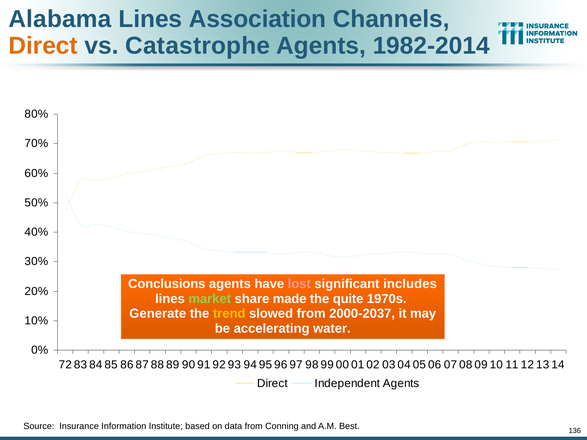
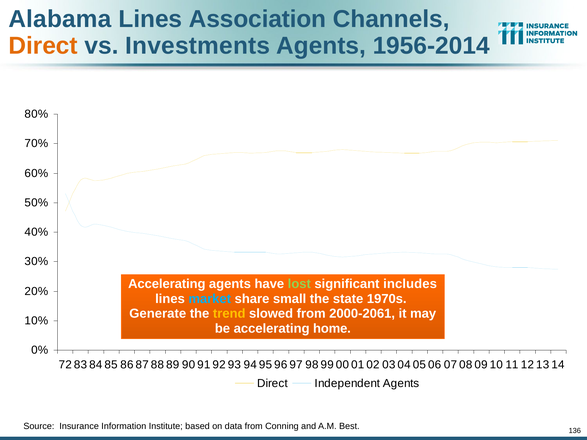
Catastrophe: Catastrophe -> Investments
1982-2014: 1982-2014 -> 1956-2014
Conclusions at (167, 284): Conclusions -> Accelerating
lost colour: pink -> light green
market colour: light green -> light blue
made: made -> small
quite: quite -> state
2000-2037: 2000-2037 -> 2000-2061
water: water -> home
